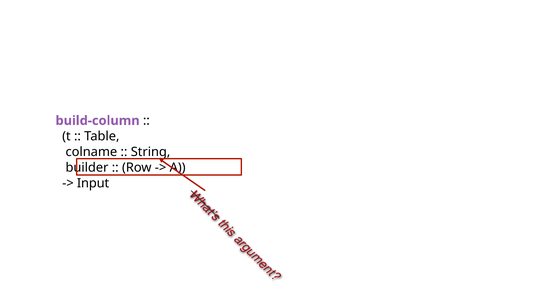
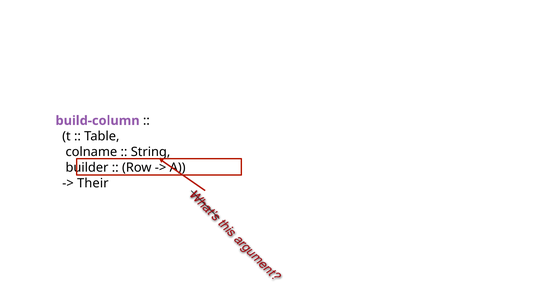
Input: Input -> Their
